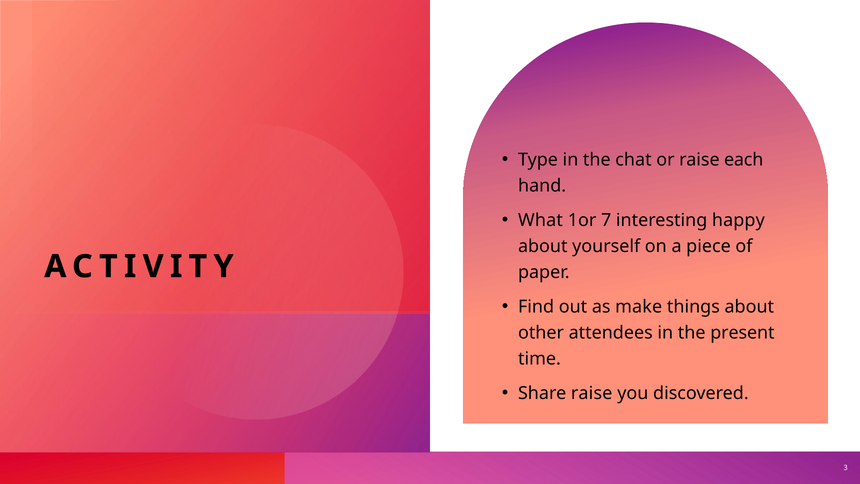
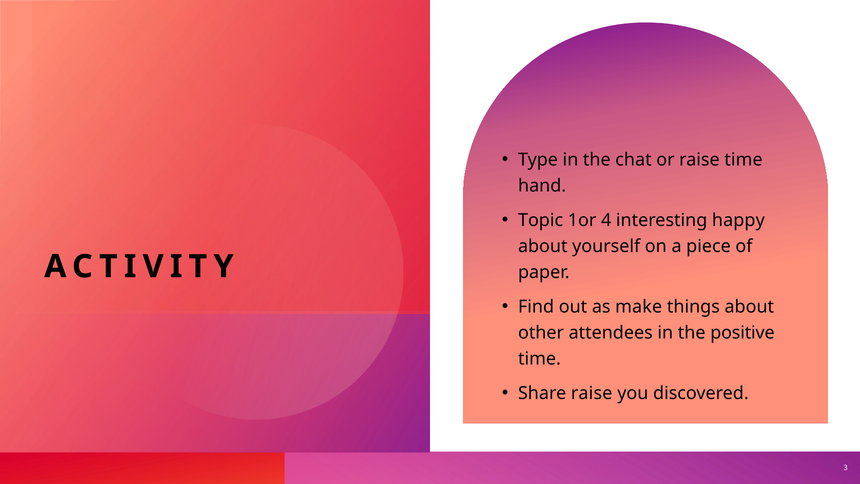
raise each: each -> time
What: What -> Topic
7: 7 -> 4
present: present -> positive
